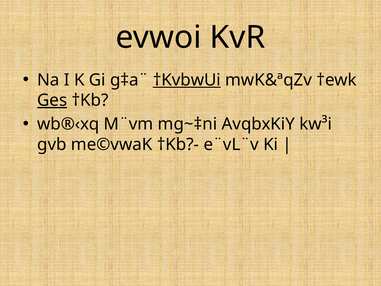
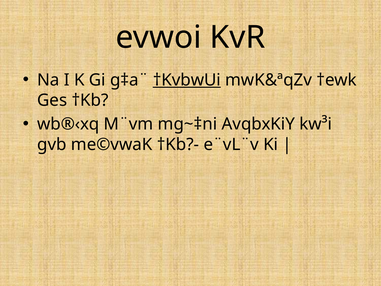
Ges underline: present -> none
